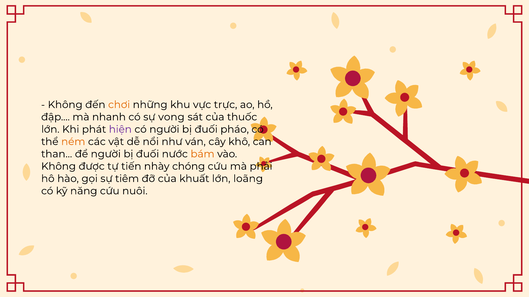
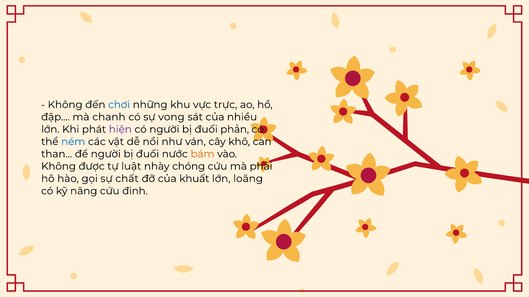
chơi colour: orange -> blue
nhanh: nhanh -> chanh
thuốc: thuốc -> nhiều
pháo: pháo -> phản
ném colour: orange -> blue
tiến: tiến -> luật
tiêm: tiêm -> chất
nuôi: nuôi -> đinh
